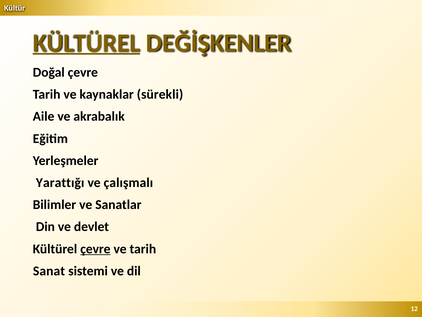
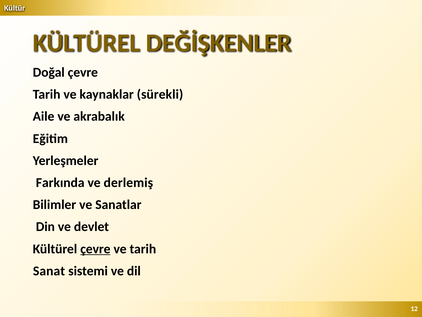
KÜLTÜREL at (87, 43) underline: present -> none
Yarattığı: Yarattığı -> Farkında
çalışmalı: çalışmalı -> derlemiş
